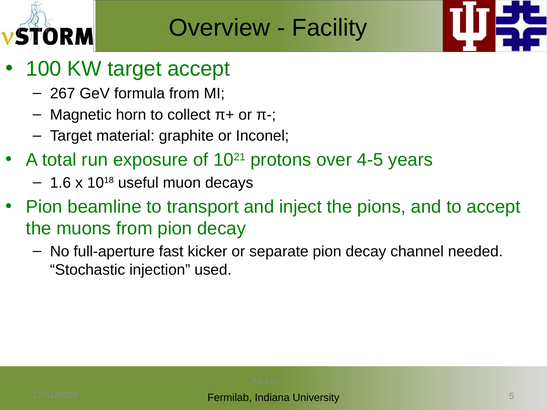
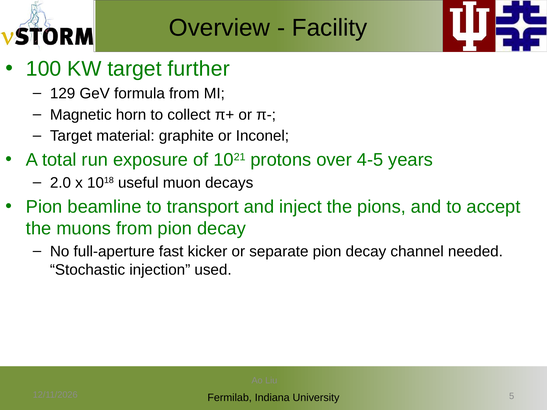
target accept: accept -> further
267: 267 -> 129
1.6: 1.6 -> 2.0
